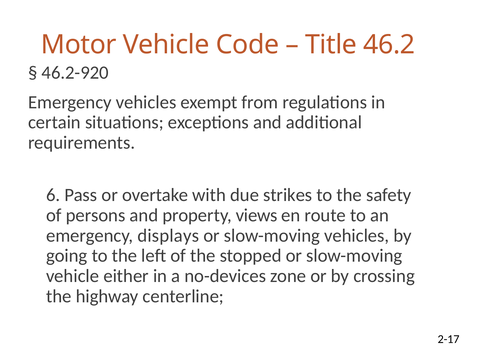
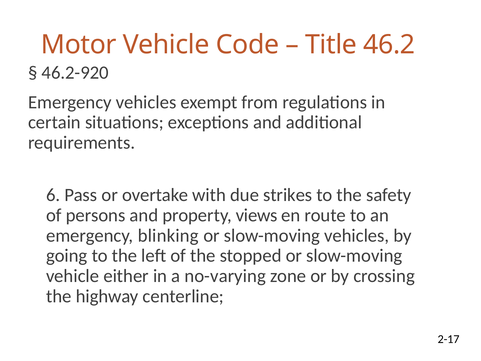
displays: displays -> blinking
no-devices: no-devices -> no-varying
